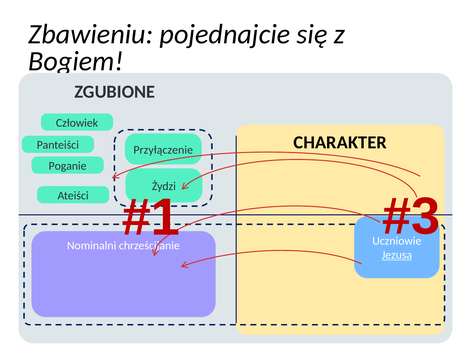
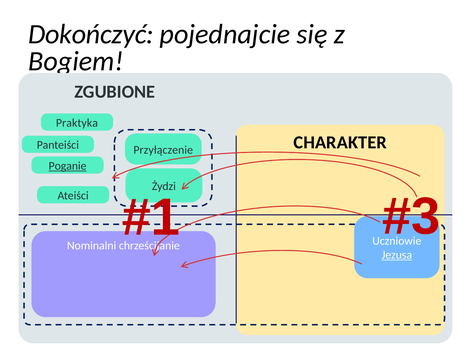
Zbawieniu: Zbawieniu -> Dokończyć
Człowiek: Człowiek -> Praktyka
Poganie underline: none -> present
